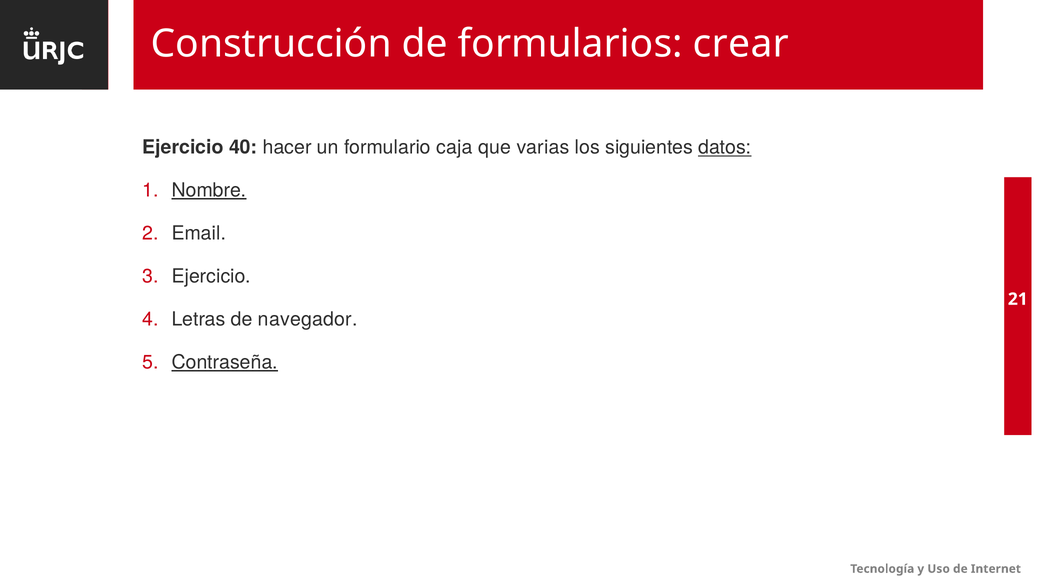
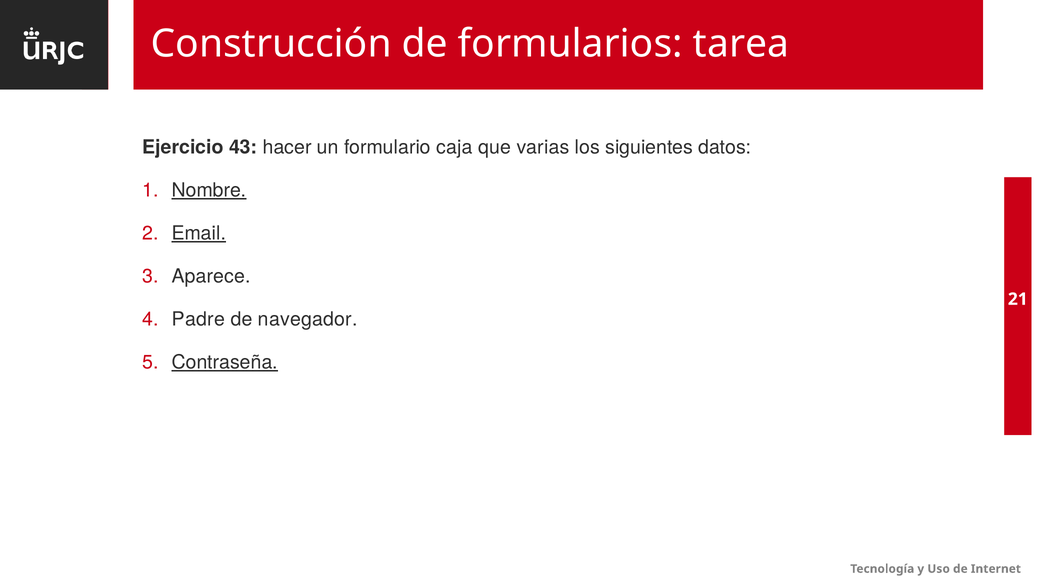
crear: crear -> tarea
40: 40 -> 43
datos underline: present -> none
Email underline: none -> present
Ejercicio at (211, 276): Ejercicio -> Aparece
Letras: Letras -> Padre
